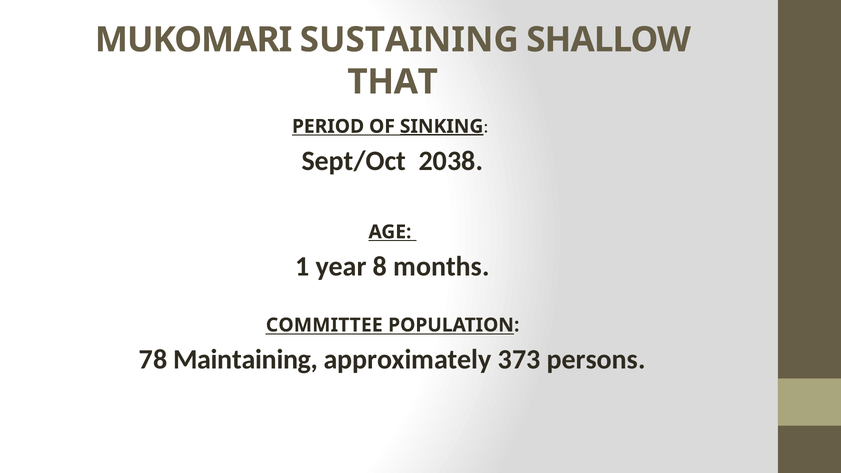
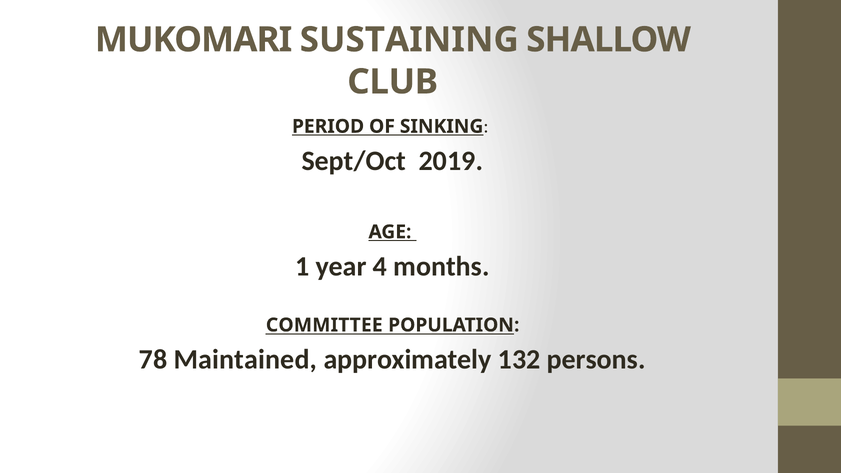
THAT: THAT -> CLUB
SINKING underline: present -> none
2038: 2038 -> 2019
8: 8 -> 4
Maintaining: Maintaining -> Maintained
373: 373 -> 132
